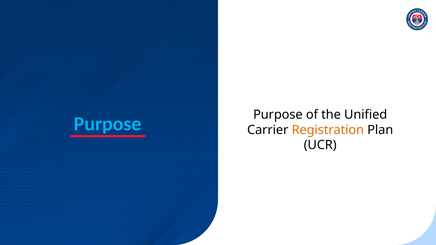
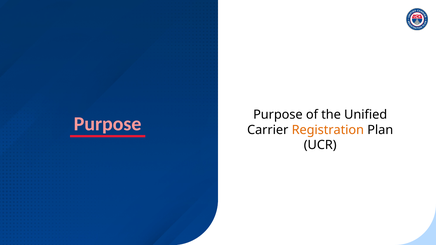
Purpose at (108, 124) colour: light blue -> pink
